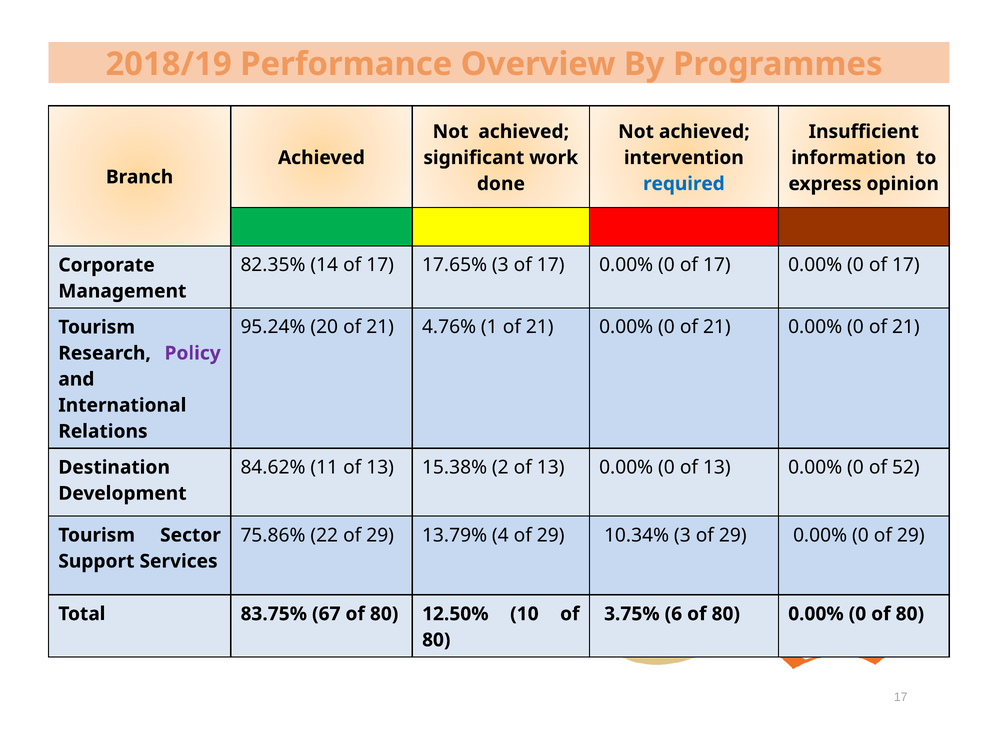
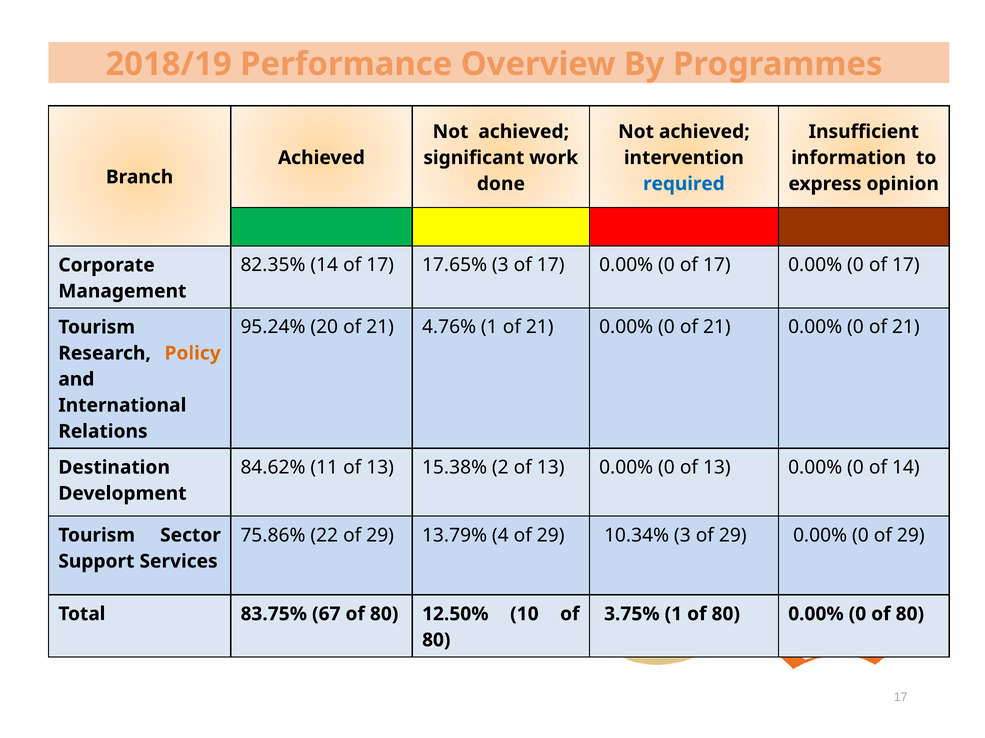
Policy colour: purple -> orange
of 52: 52 -> 14
3.75% 6: 6 -> 1
